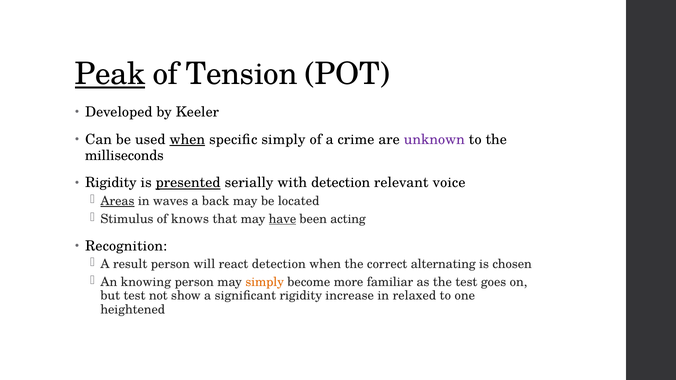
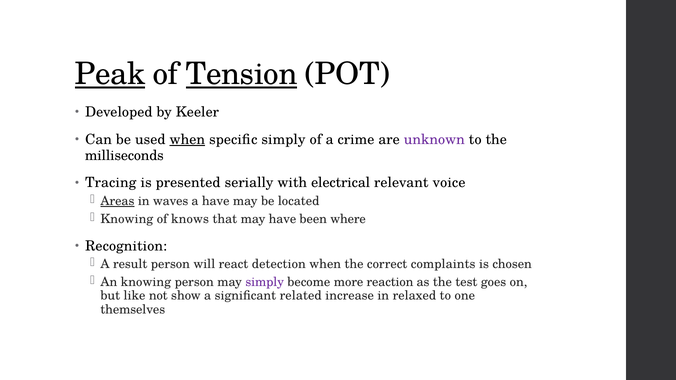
Tension underline: none -> present
Rigidity at (111, 183): Rigidity -> Tracing
presented underline: present -> none
with detection: detection -> electrical
a back: back -> have
Stimulus at (127, 219): Stimulus -> Knowing
have at (282, 219) underline: present -> none
acting: acting -> where
alternating: alternating -> complaints
simply at (265, 282) colour: orange -> purple
familiar: familiar -> reaction
but test: test -> like
significant rigidity: rigidity -> related
heightened: heightened -> themselves
